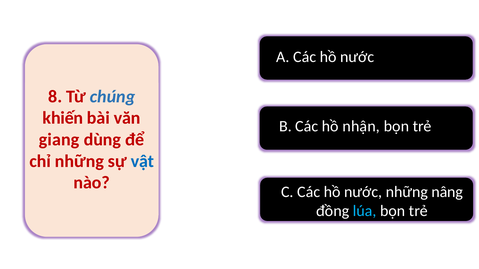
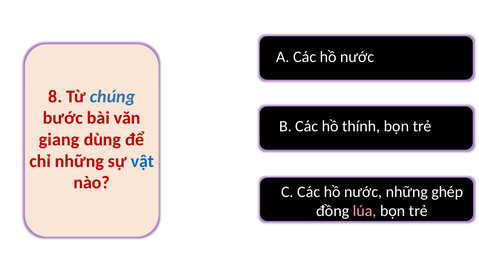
khiến: khiến -> bước
nhận: nhận -> thính
nâng: nâng -> ghép
lúa colour: light blue -> pink
